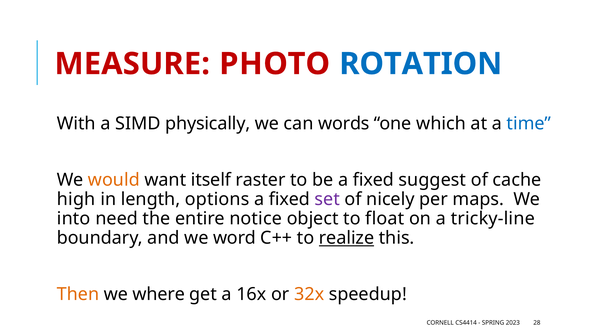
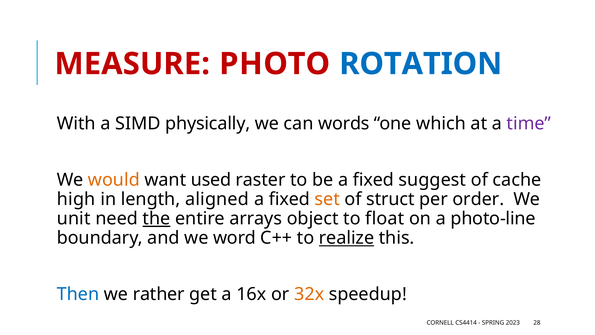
time colour: blue -> purple
itself: itself -> used
options: options -> aligned
set colour: purple -> orange
nicely: nicely -> struct
maps: maps -> order
into: into -> unit
the underline: none -> present
notice: notice -> arrays
tricky-line: tricky-line -> photo-line
Then colour: orange -> blue
where: where -> rather
